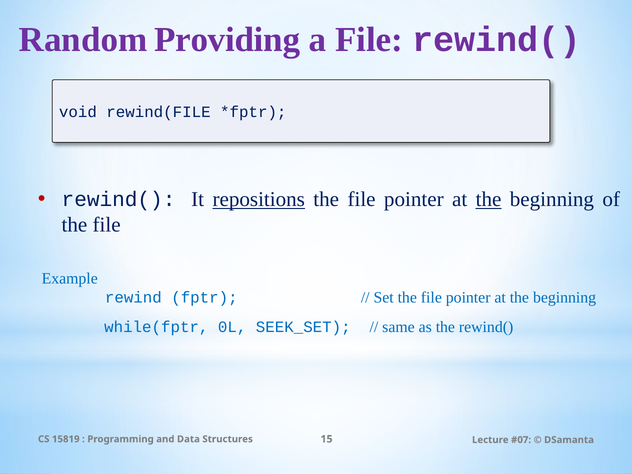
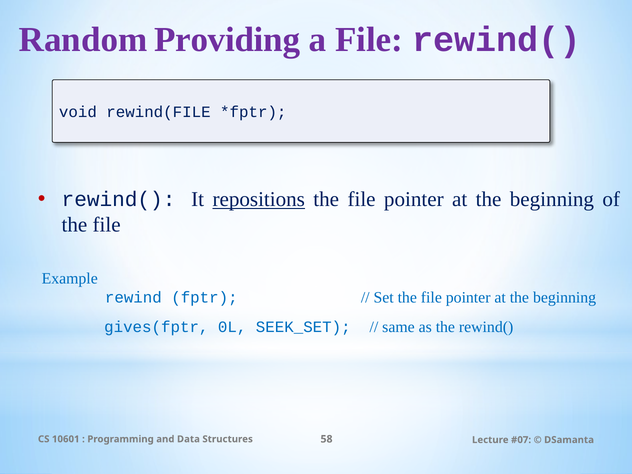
the at (489, 200) underline: present -> none
while(fptr: while(fptr -> gives(fptr
15819: 15819 -> 10601
15: 15 -> 58
